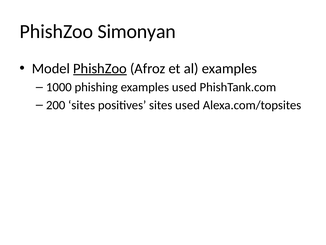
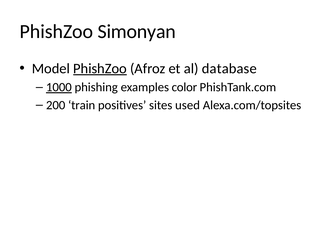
al examples: examples -> database
1000 underline: none -> present
examples used: used -> color
200 sites: sites -> train
